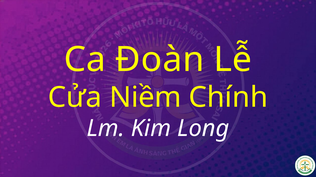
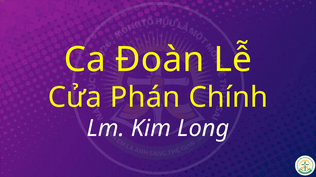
Niềm: Niềm -> Phán
